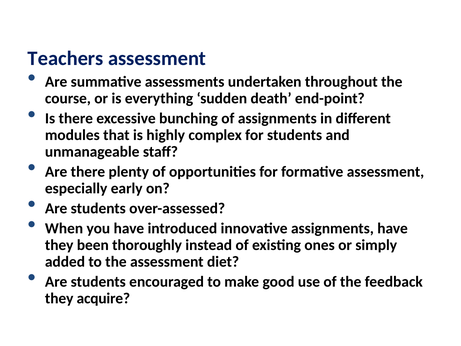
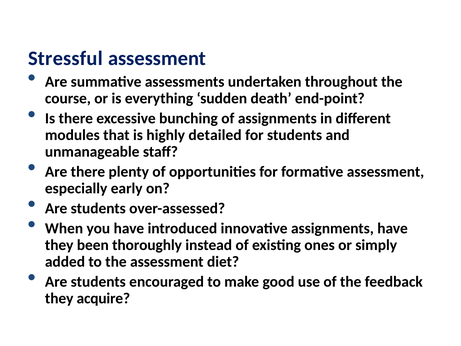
Teachers: Teachers -> Stressful
complex: complex -> detailed
